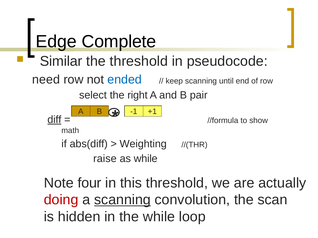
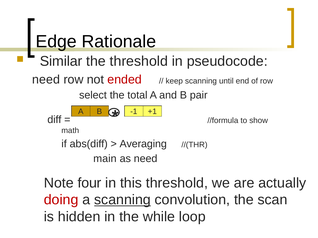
Complete: Complete -> Rationale
ended colour: blue -> red
right: right -> total
diff underline: present -> none
Weighting: Weighting -> Averaging
raise: raise -> main
as while: while -> need
